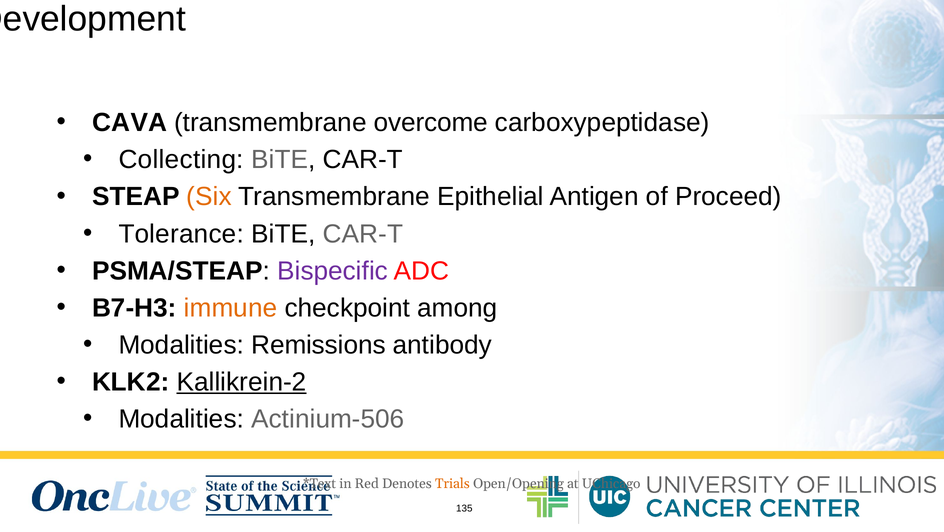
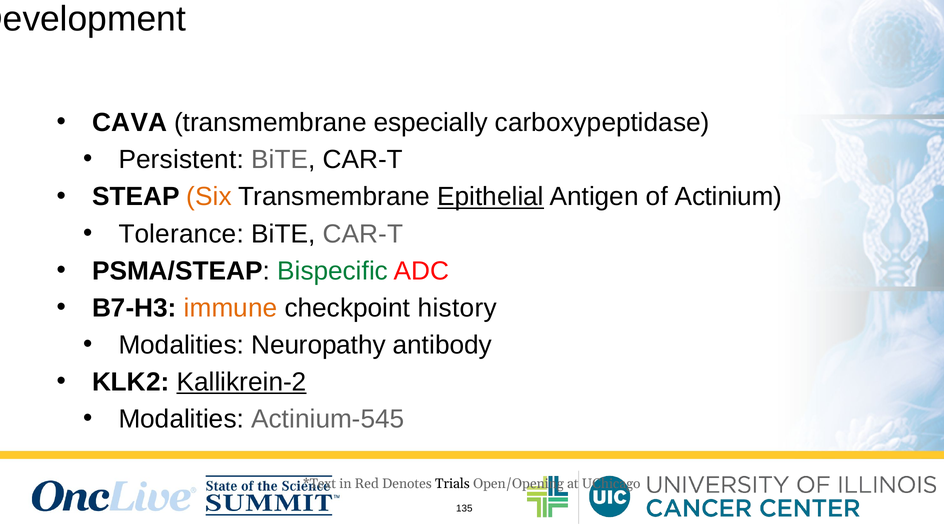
overcome: overcome -> especially
Collecting: Collecting -> Persistent
Epithelial underline: none -> present
Proceed: Proceed -> Actinium
Bispecific colour: purple -> green
among: among -> history
Remissions: Remissions -> Neuropathy
Actinium-506: Actinium-506 -> Actinium-545
Trials colour: orange -> black
